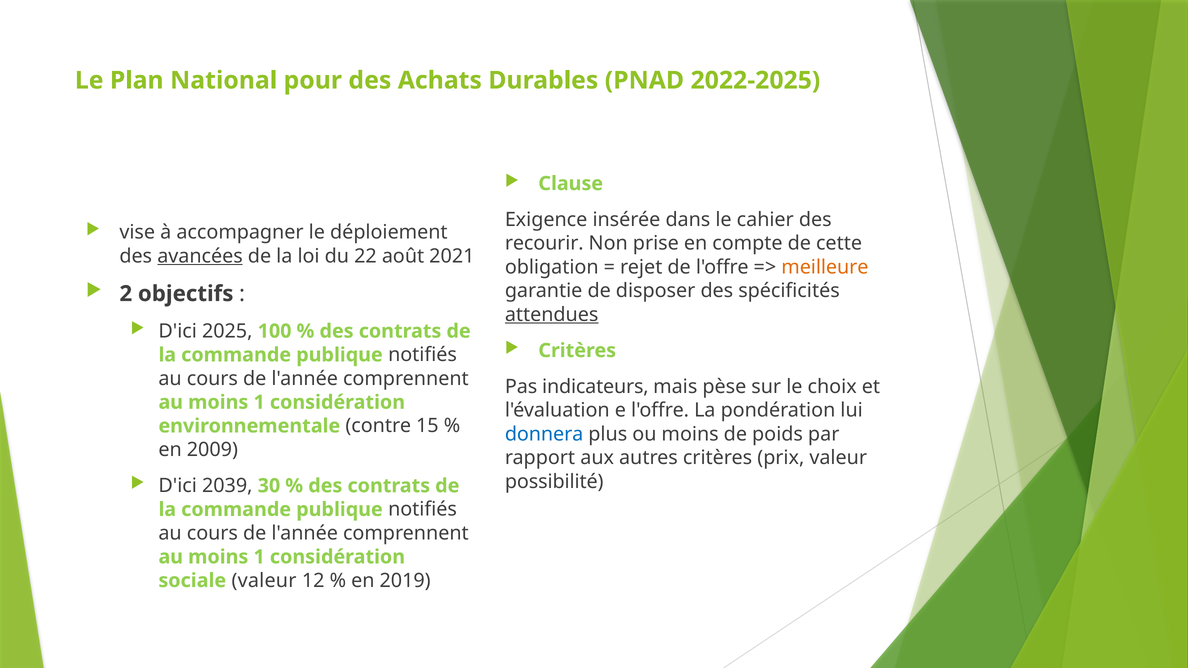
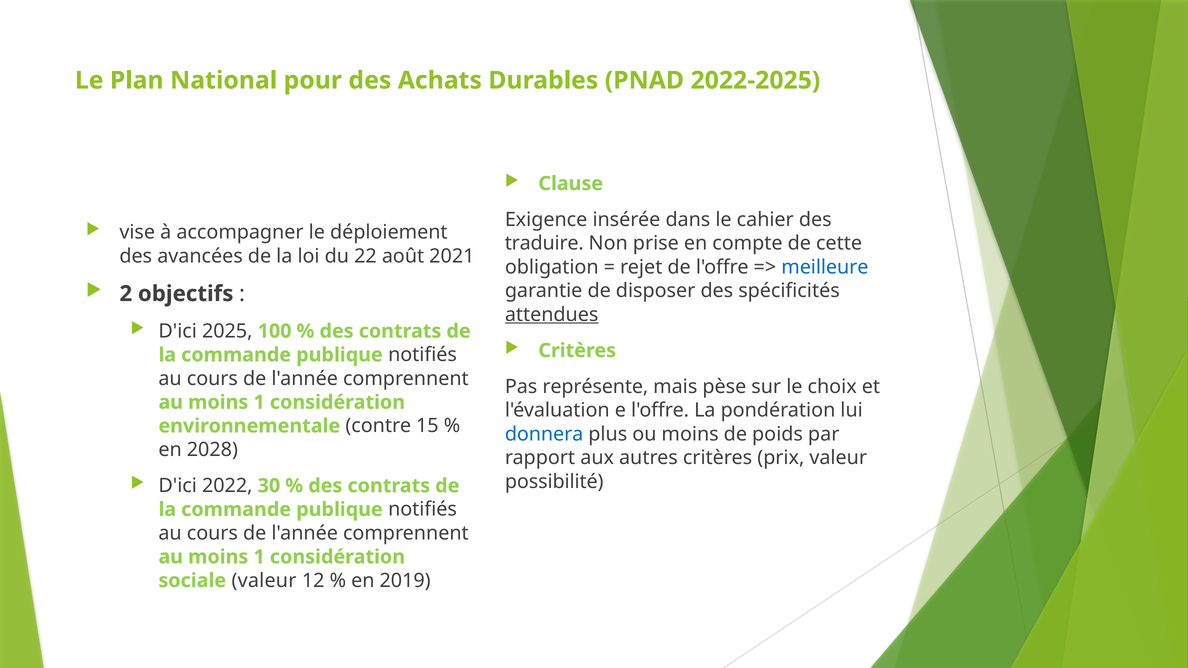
recourir: recourir -> traduire
avancées underline: present -> none
meilleure colour: orange -> blue
indicateurs: indicateurs -> représente
2009: 2009 -> 2028
2039: 2039 -> 2022
